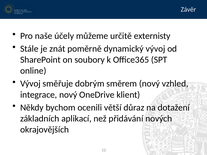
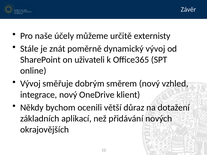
soubory: soubory -> uživateli
